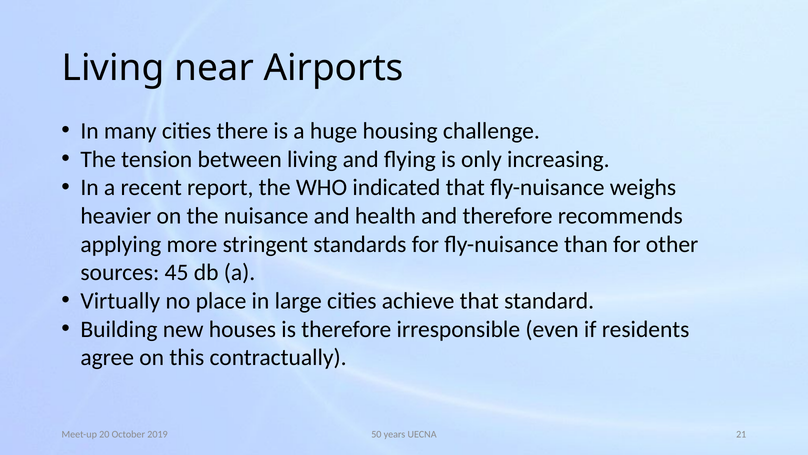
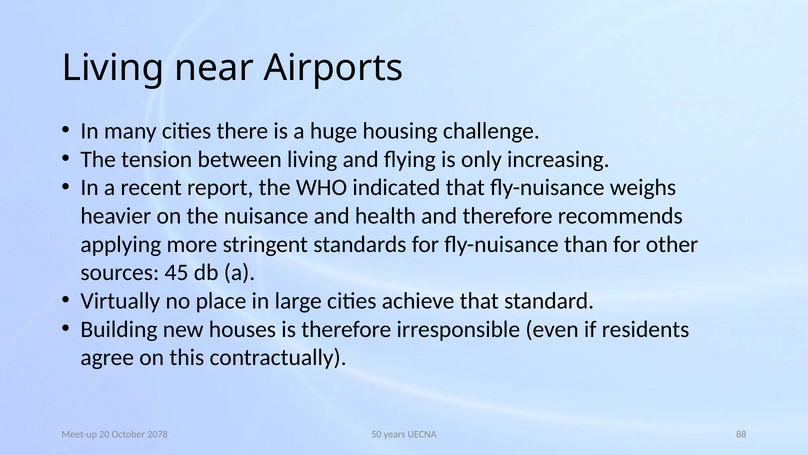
21: 21 -> 88
2019: 2019 -> 2078
